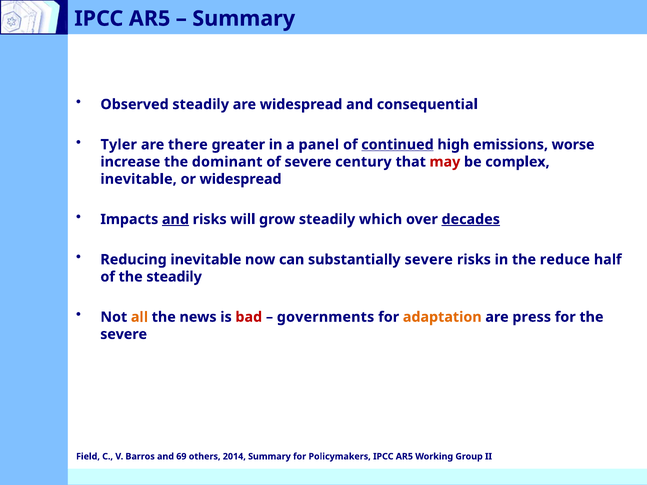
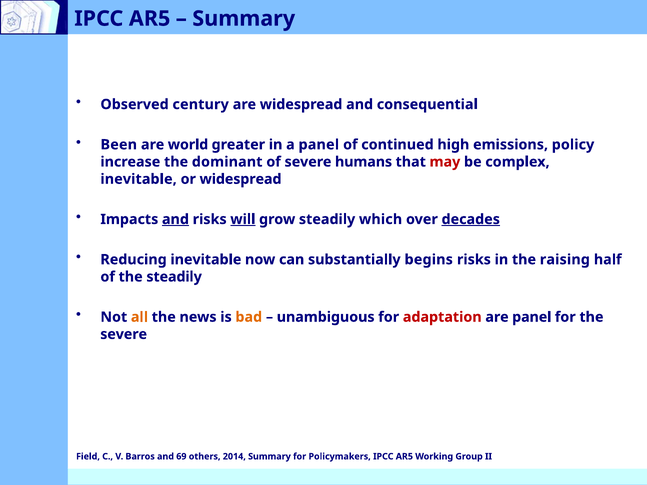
Observed steadily: steadily -> century
Tyler: Tyler -> Been
there: there -> world
continued underline: present -> none
worse: worse -> policy
century: century -> humans
will underline: none -> present
substantially severe: severe -> begins
reduce: reduce -> raising
bad colour: red -> orange
governments: governments -> unambiguous
adaptation colour: orange -> red
are press: press -> panel
